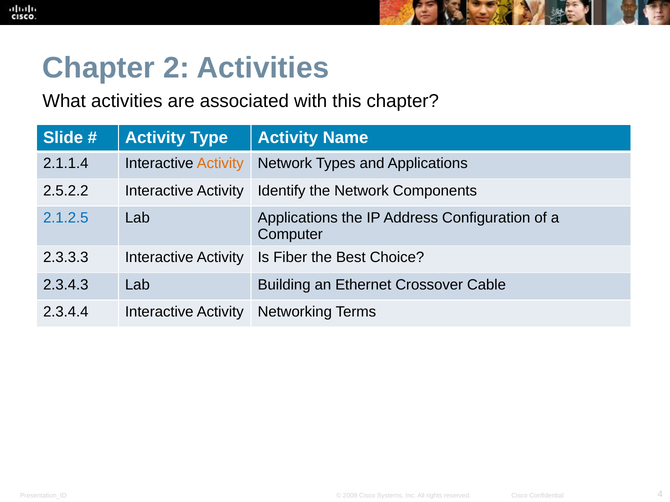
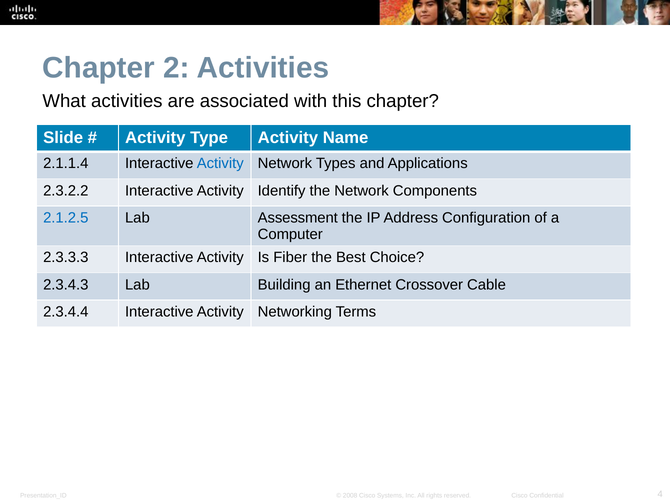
Activity at (220, 164) colour: orange -> blue
2.5.2.2: 2.5.2.2 -> 2.3.2.2
Lab Applications: Applications -> Assessment
